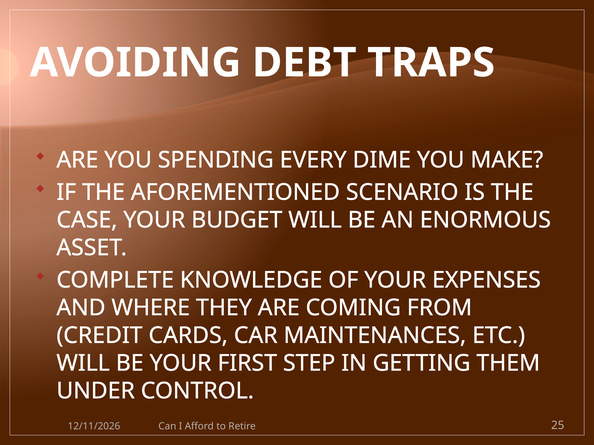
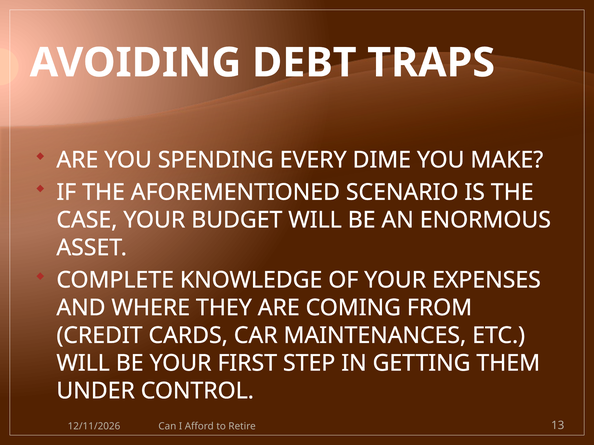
25: 25 -> 13
